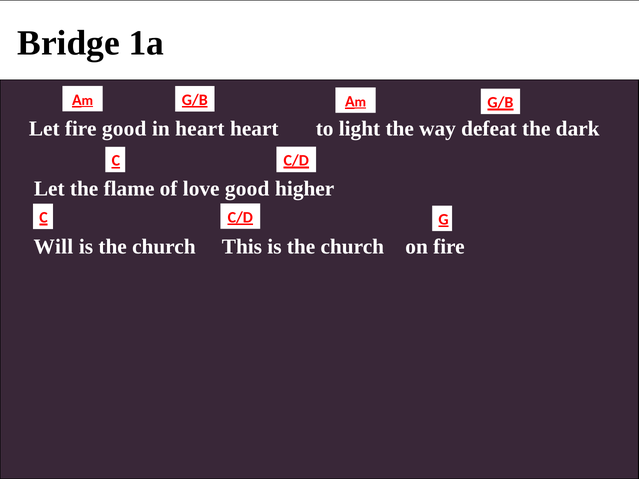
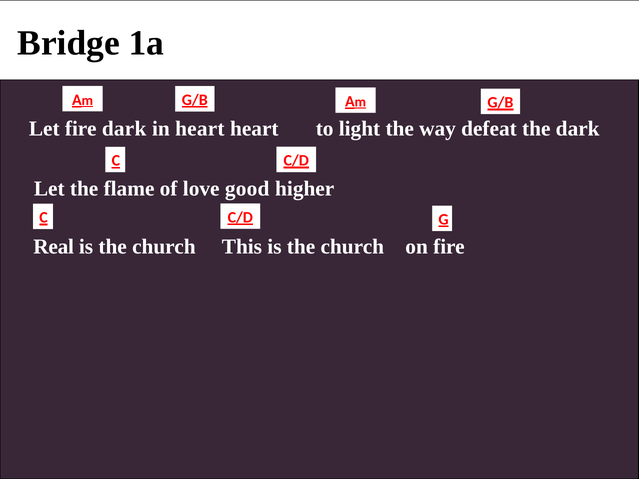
fire good: good -> dark
Will: Will -> Real
